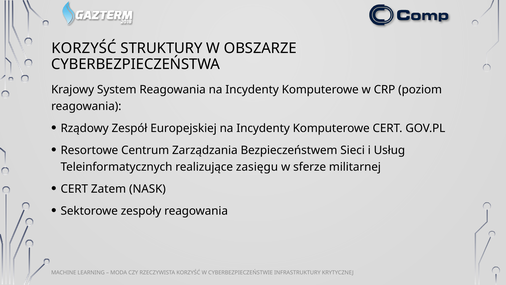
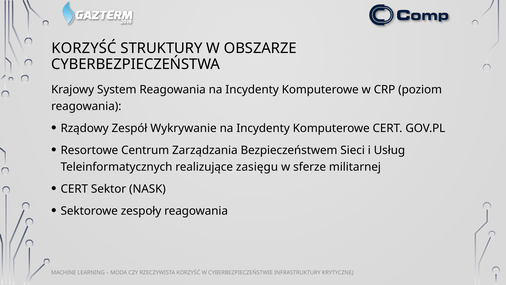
Europejskiej: Europejskiej -> Wykrywanie
Zatem: Zatem -> Sektor
